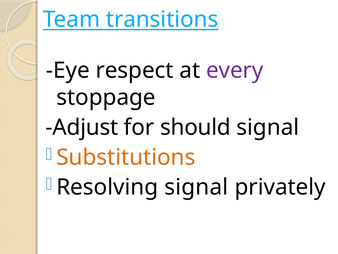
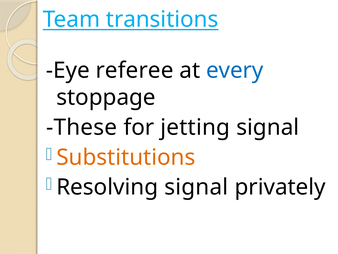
respect: respect -> referee
every colour: purple -> blue
Adjust: Adjust -> These
should: should -> jetting
